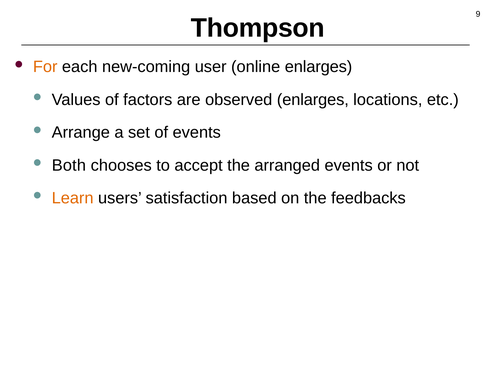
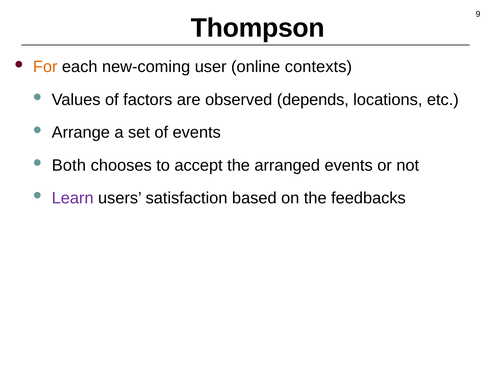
online enlarges: enlarges -> contexts
observed enlarges: enlarges -> depends
Learn colour: orange -> purple
